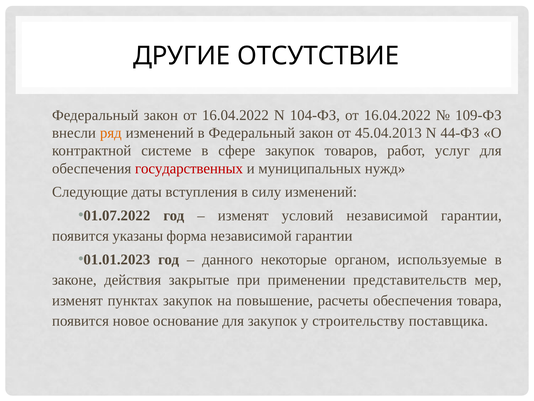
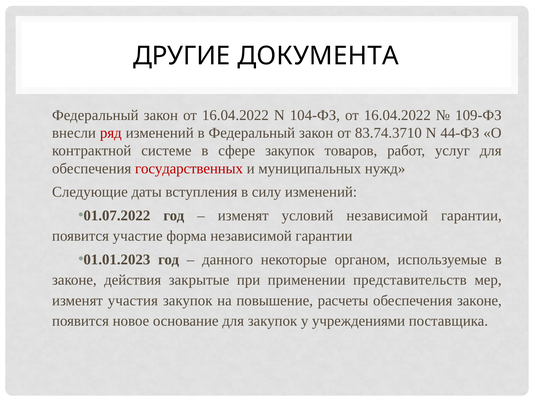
ОТСУТСТВИЕ: ОТСУТСТВИЕ -> ДОКУМЕНТА
ряд colour: orange -> red
45.04.2013: 45.04.2013 -> 83.74.3710
указаны: указаны -> участие
пунктах: пунктах -> участия
обеспечения товара: товара -> законе
строительству: строительству -> учреждениями
